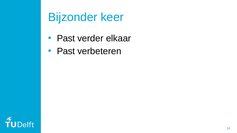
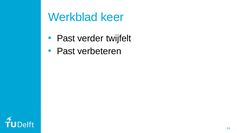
Bijzonder: Bijzonder -> Werkblad
elkaar: elkaar -> twijfelt
